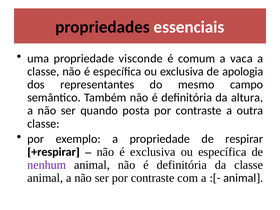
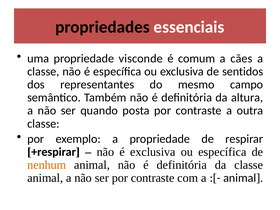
vaca: vaca -> cães
apologia: apologia -> sentidos
nenhum colour: purple -> orange
